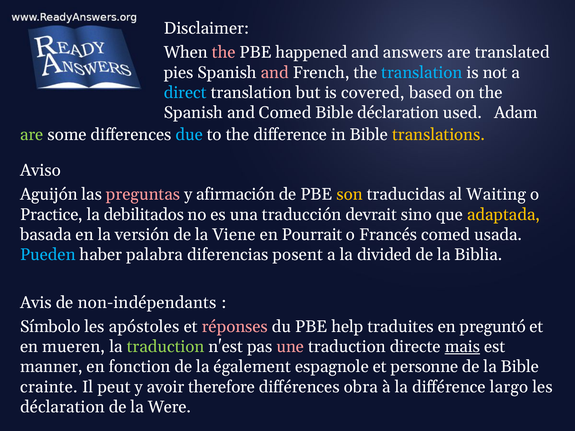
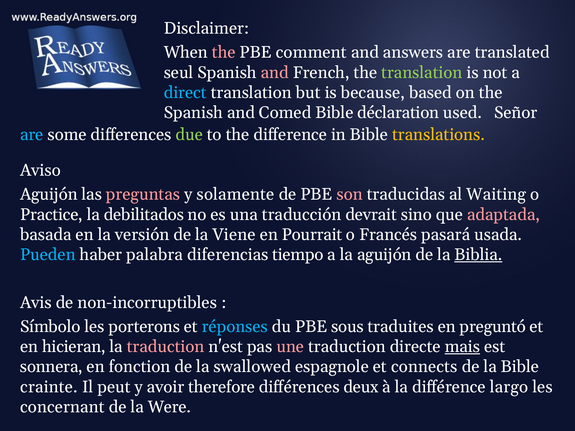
happened: happened -> comment
pies: pies -> seul
translation at (422, 73) colour: light blue -> light green
covered: covered -> because
Adam: Adam -> Señor
are at (32, 135) colour: light green -> light blue
due colour: light blue -> light green
afirmación: afirmación -> solamente
son colour: yellow -> pink
adaptada colour: yellow -> pink
Francés comed: comed -> pasará
posent: posent -> tiempo
la divided: divided -> aguijón
Biblia underline: none -> present
non-indépendants: non-indépendants -> non-incorruptibles
apóstoles: apóstoles -> porterons
réponses colour: pink -> light blue
help: help -> sous
mueren: mueren -> hicieran
traduction at (166, 347) colour: light green -> pink
manner: manner -> sonnera
également: également -> swallowed
personne: personne -> connects
obra: obra -> deux
déclaration at (62, 407): déclaration -> concernant
